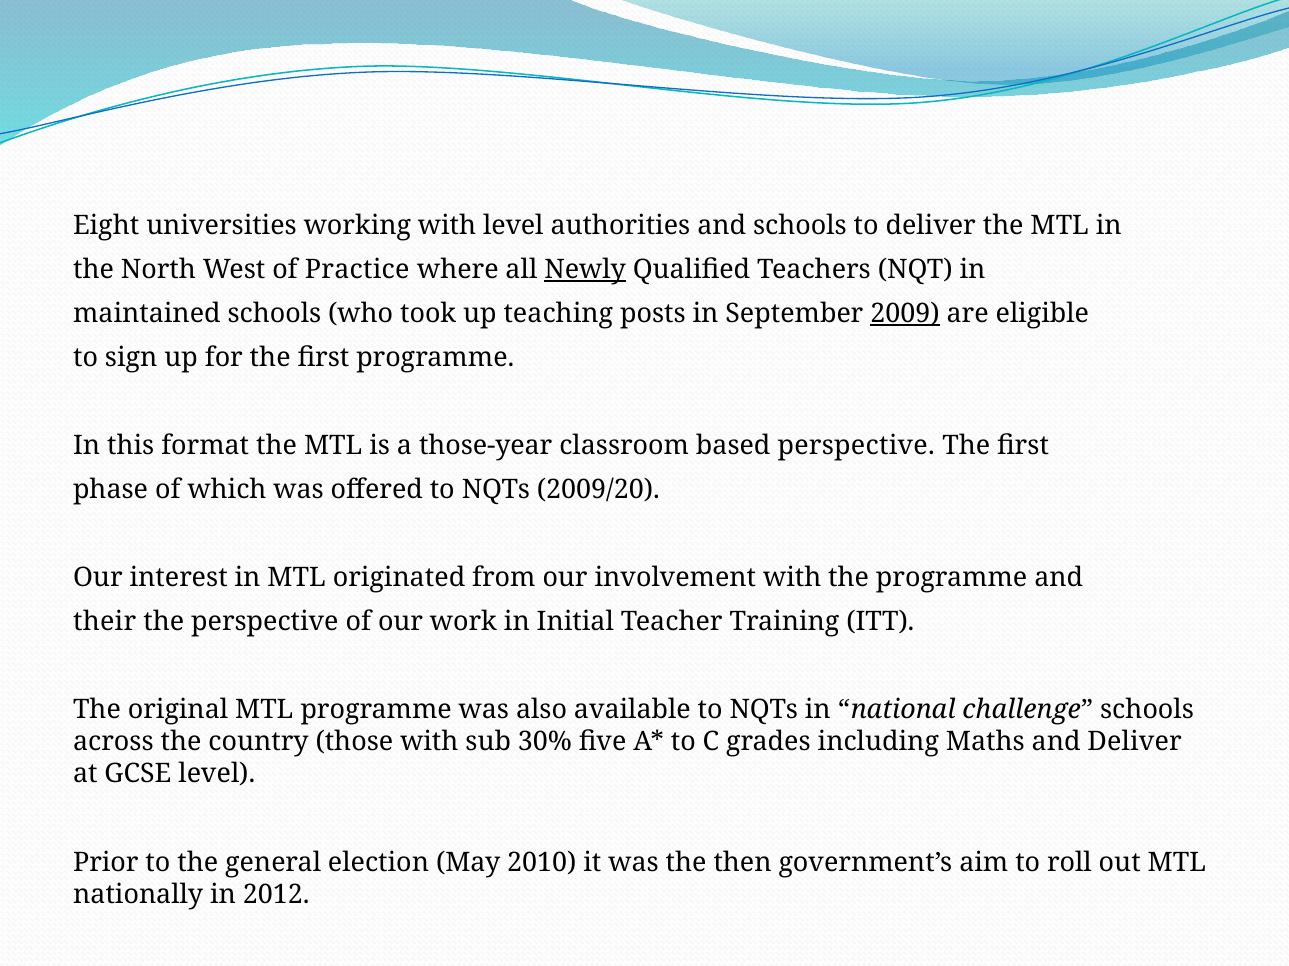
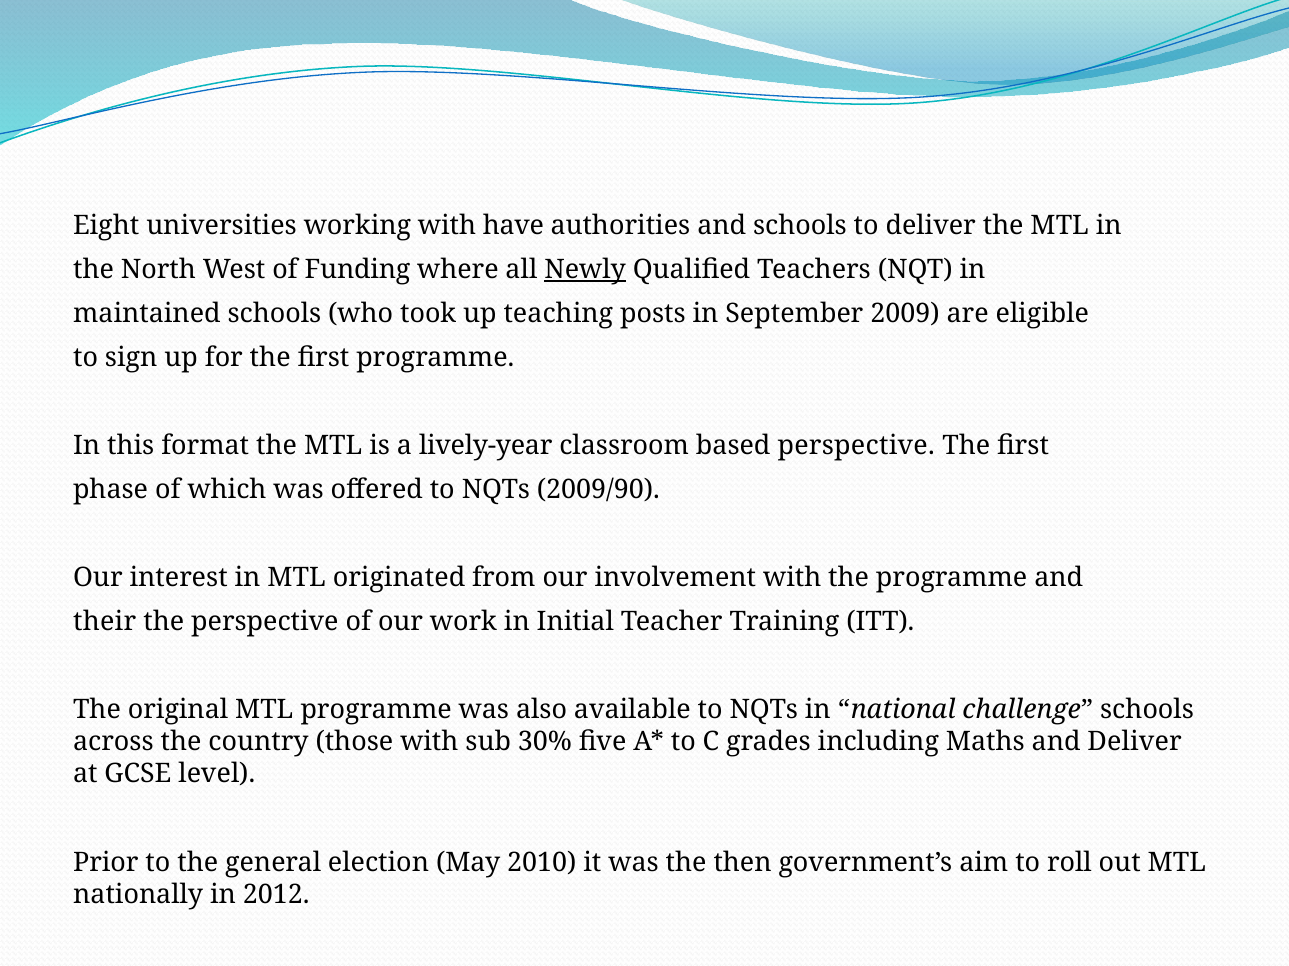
with level: level -> have
Practice: Practice -> Funding
2009 underline: present -> none
those-year: those-year -> lively-year
2009/20: 2009/20 -> 2009/90
